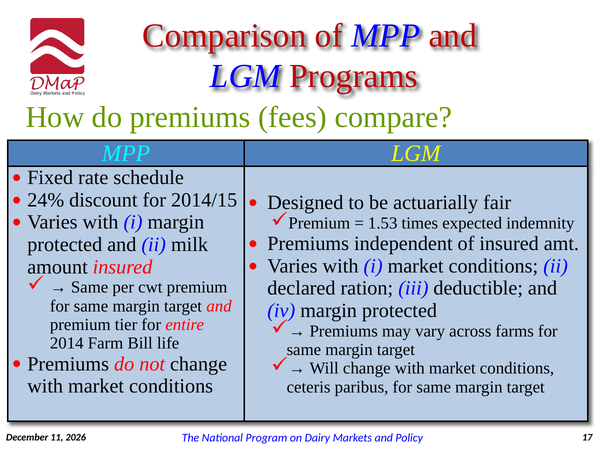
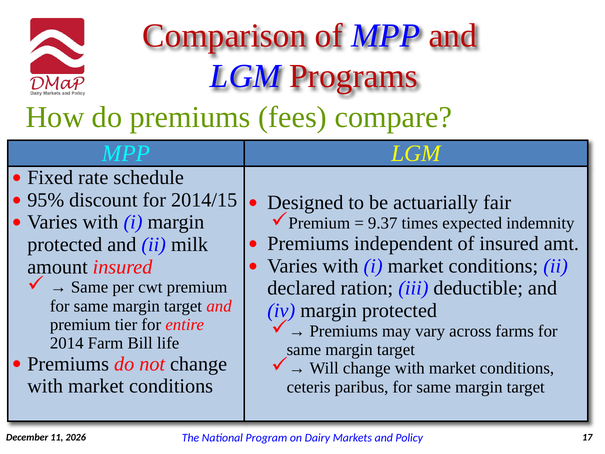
24%: 24% -> 95%
1.53: 1.53 -> 9.37
